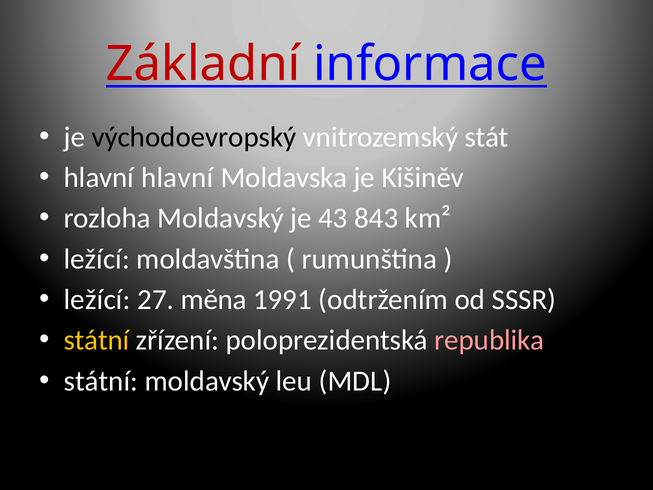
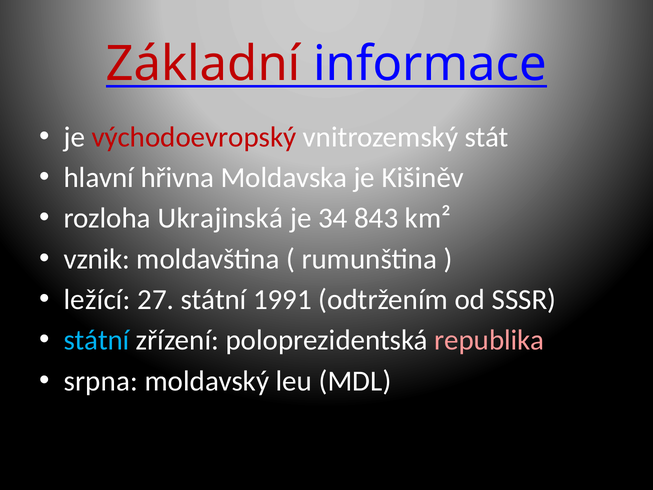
východoevropský colour: black -> red
hlavní hlavní: hlavní -> hřivna
rozloha Moldavský: Moldavský -> Ukrajinská
43: 43 -> 34
ležící at (97, 259): ležící -> vznik
27 měna: měna -> státní
státní at (97, 340) colour: yellow -> light blue
státní at (101, 381): státní -> srpna
